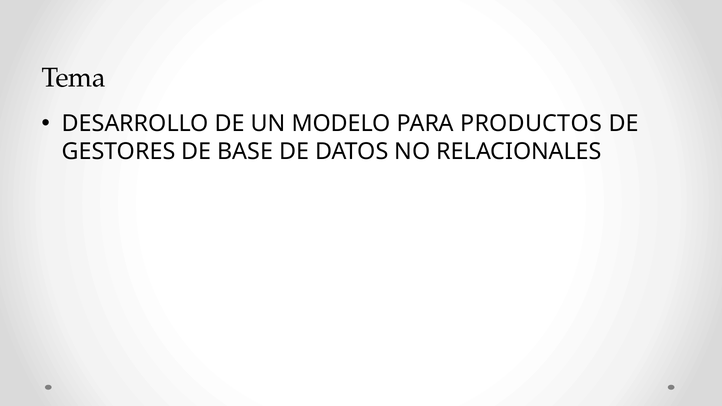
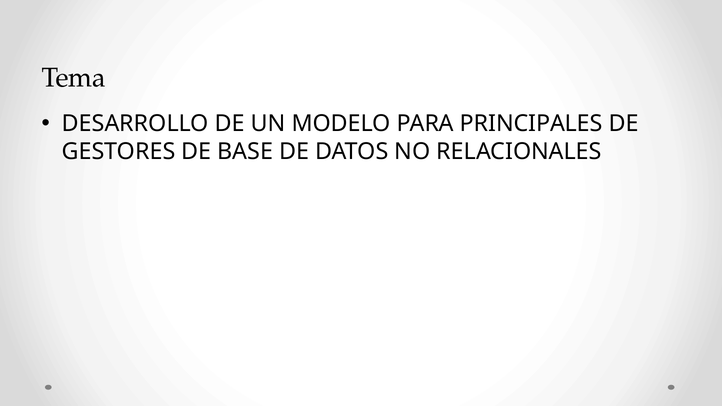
PRODUCTOS: PRODUCTOS -> PRINCIPALES
